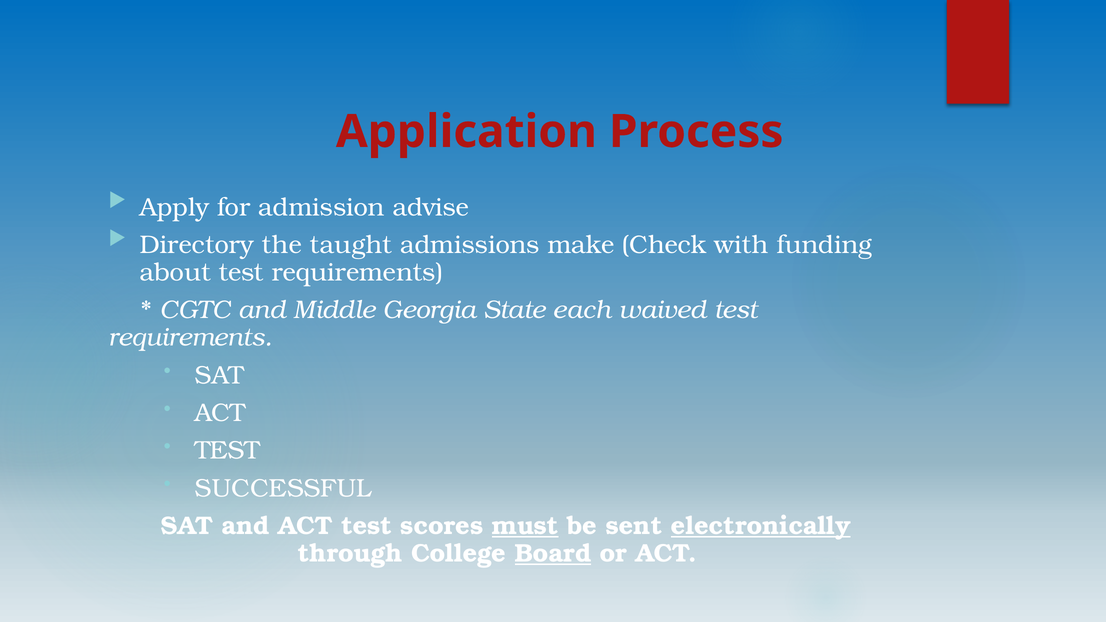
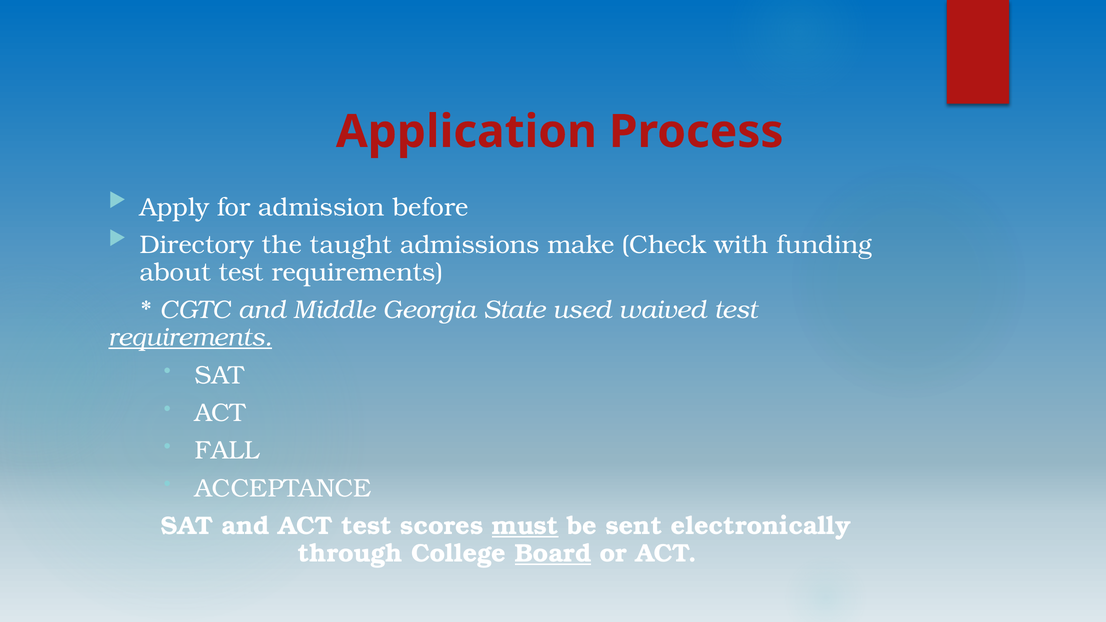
advise: advise -> before
each: each -> used
requirements at (190, 338) underline: none -> present
TEST at (227, 451): TEST -> FALL
SUCCESSFUL: SUCCESSFUL -> ACCEPTANCE
electronically underline: present -> none
